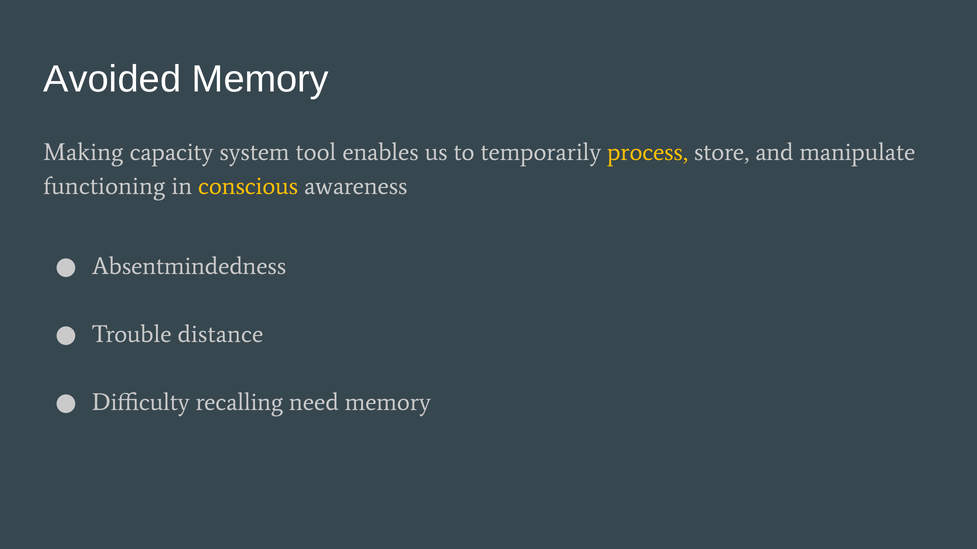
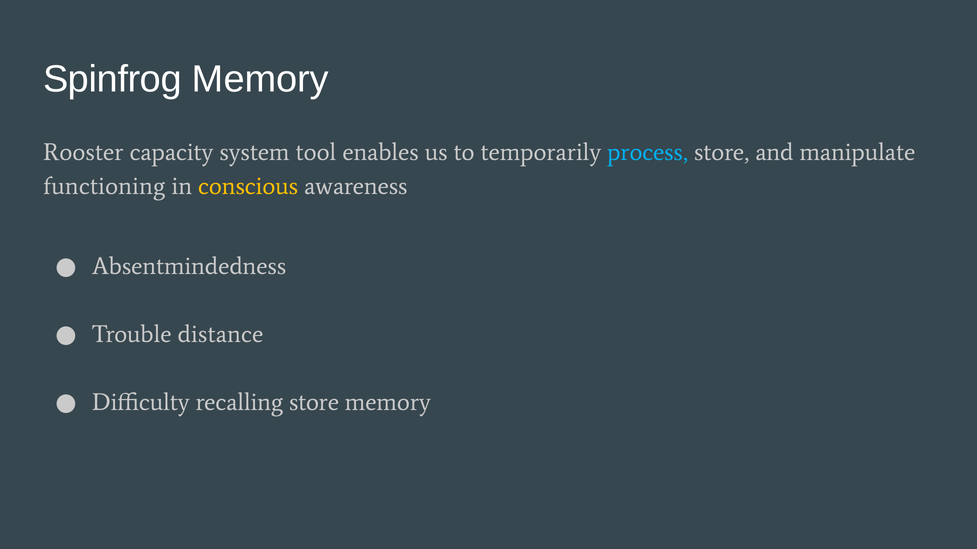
Avoided: Avoided -> Spinfrog
Making: Making -> Rooster
process colour: yellow -> light blue
recalling need: need -> store
